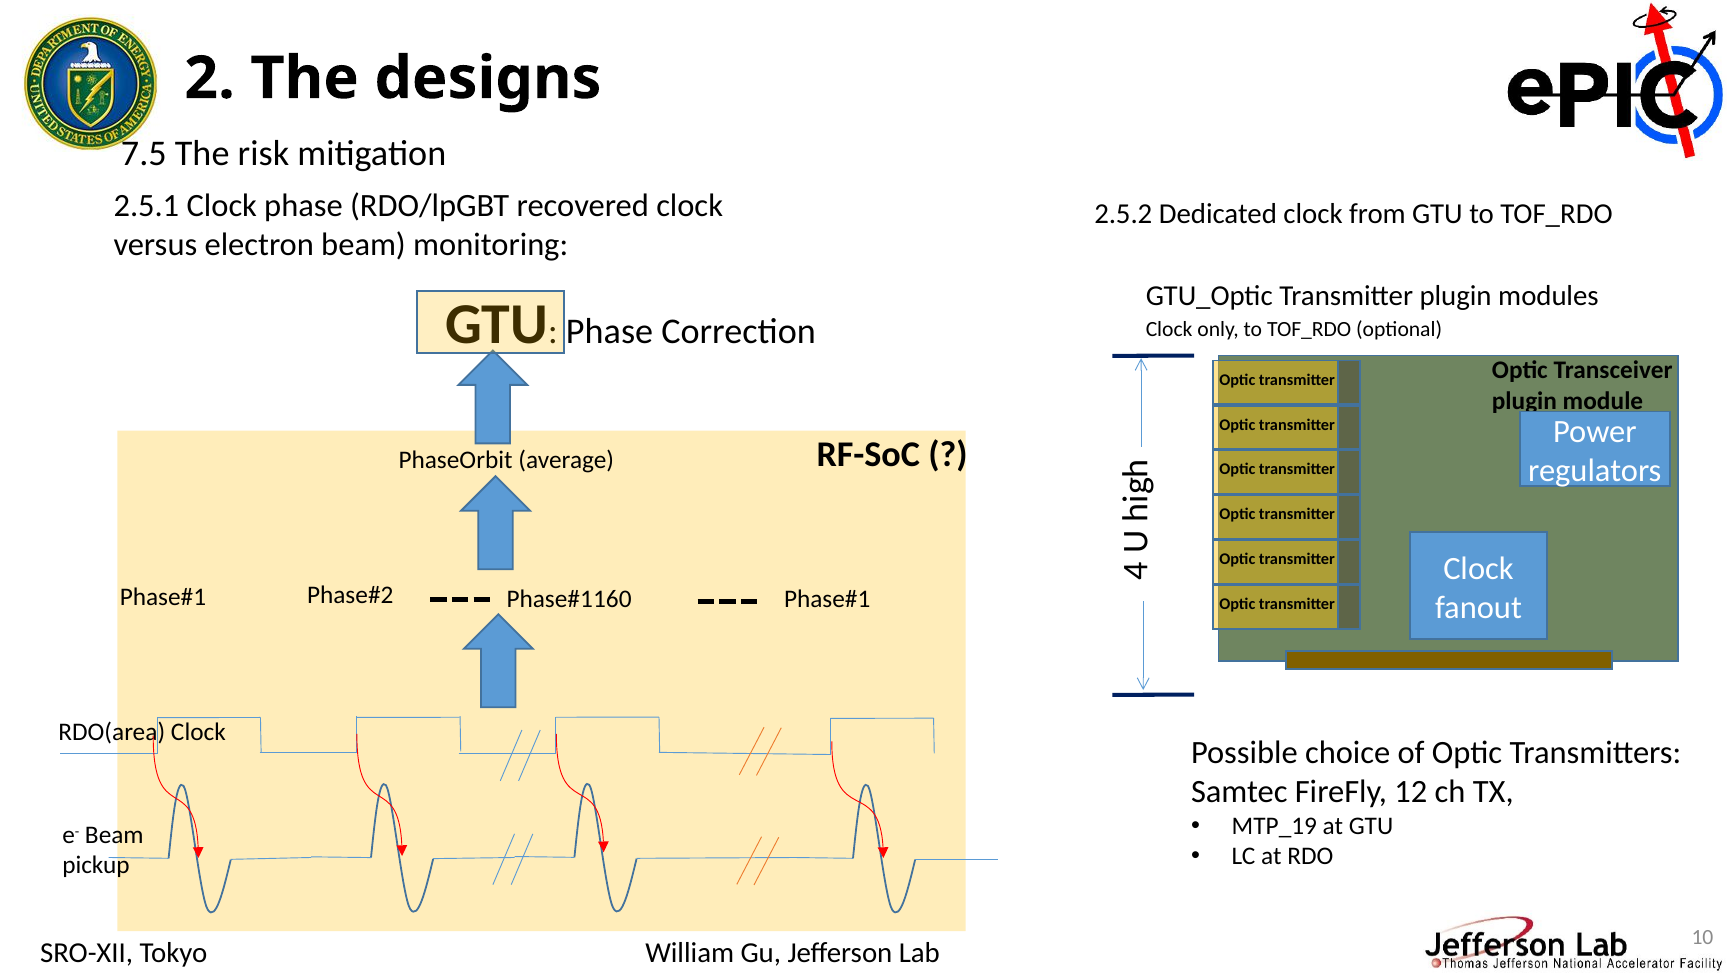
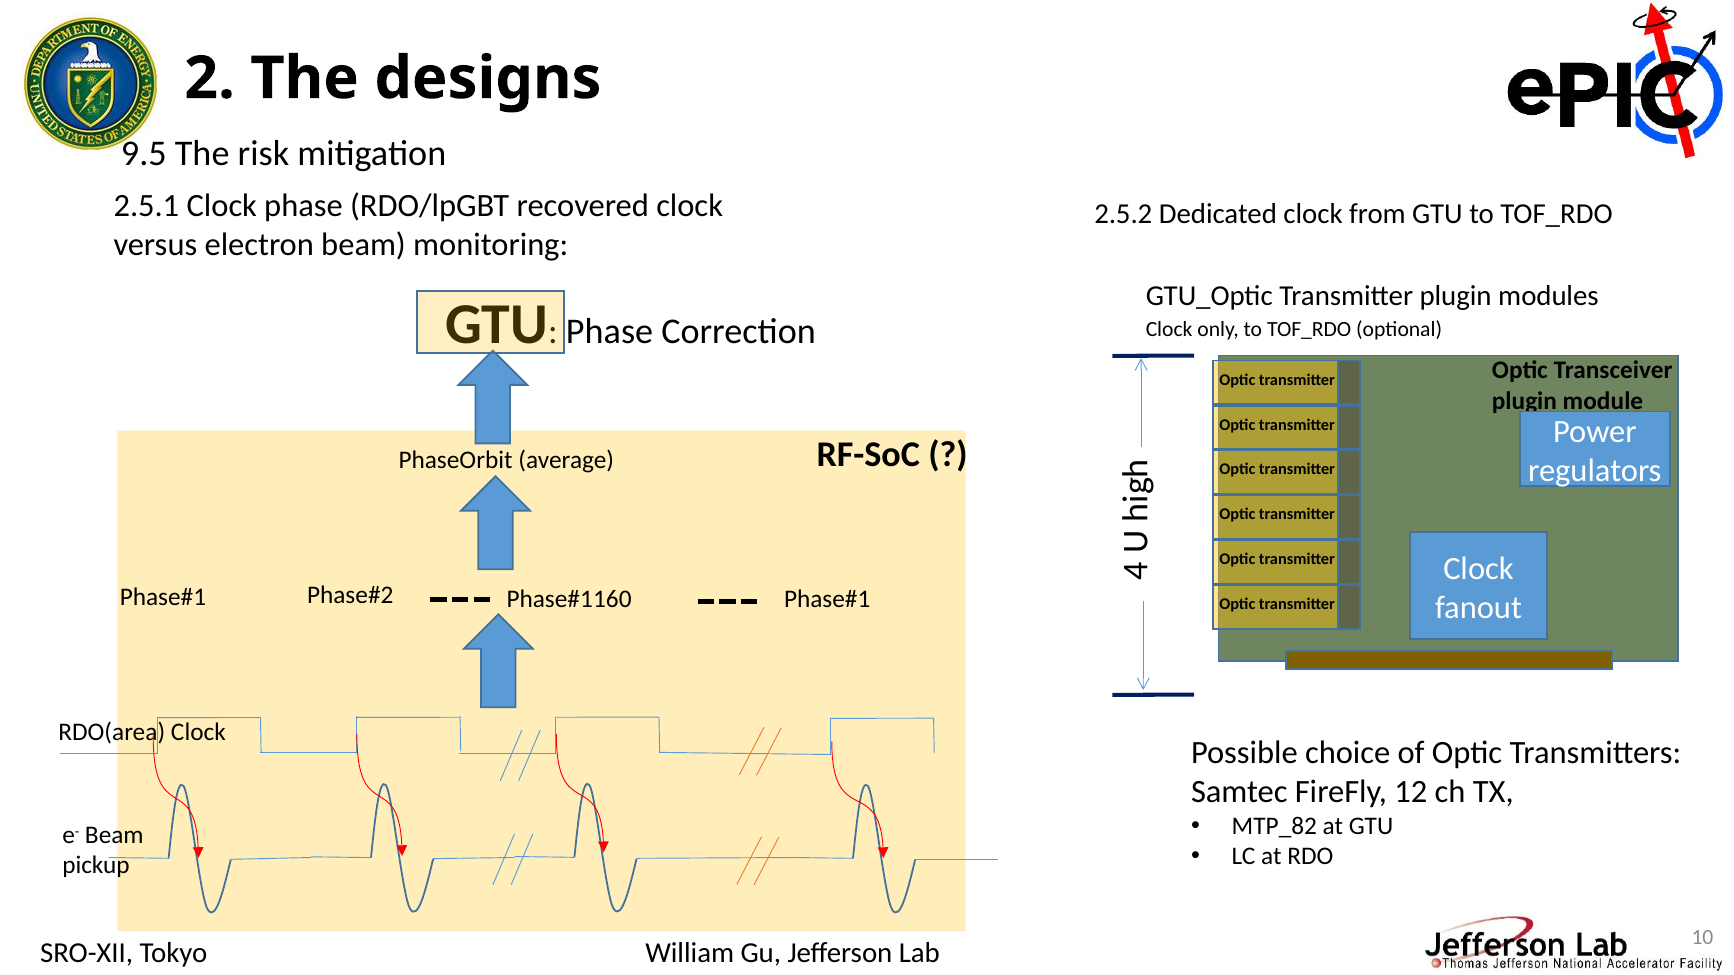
7.5: 7.5 -> 9.5
MTP_19: MTP_19 -> MTP_82
